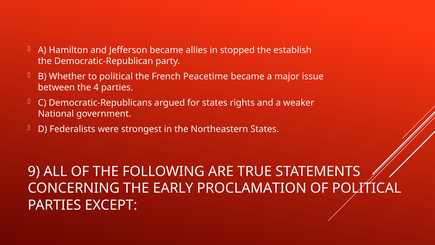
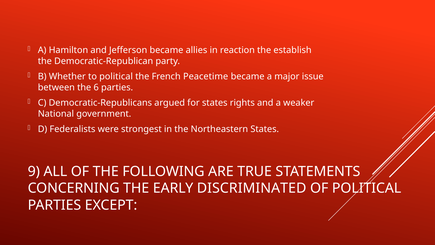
stopped: stopped -> reaction
4: 4 -> 6
PROCLAMATION: PROCLAMATION -> DISCRIMINATED
